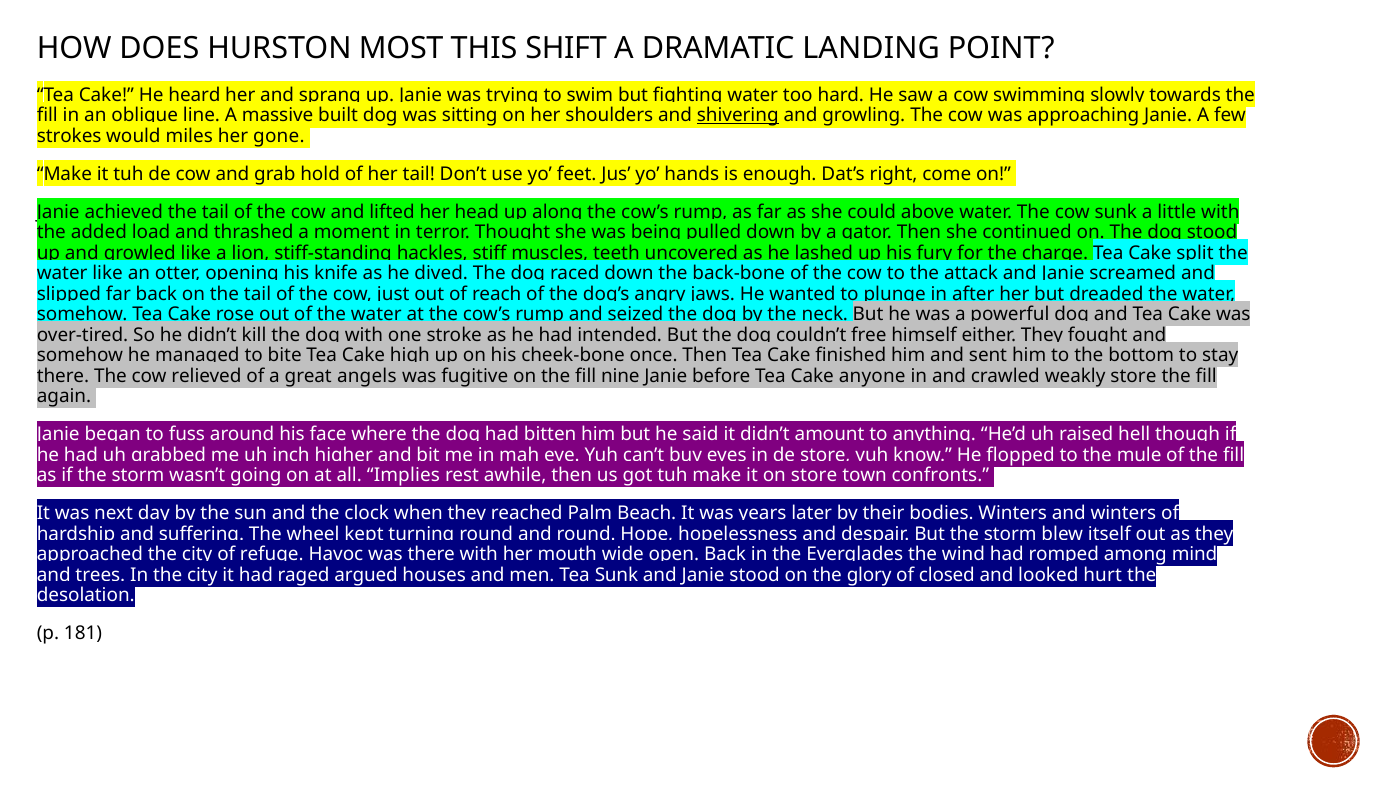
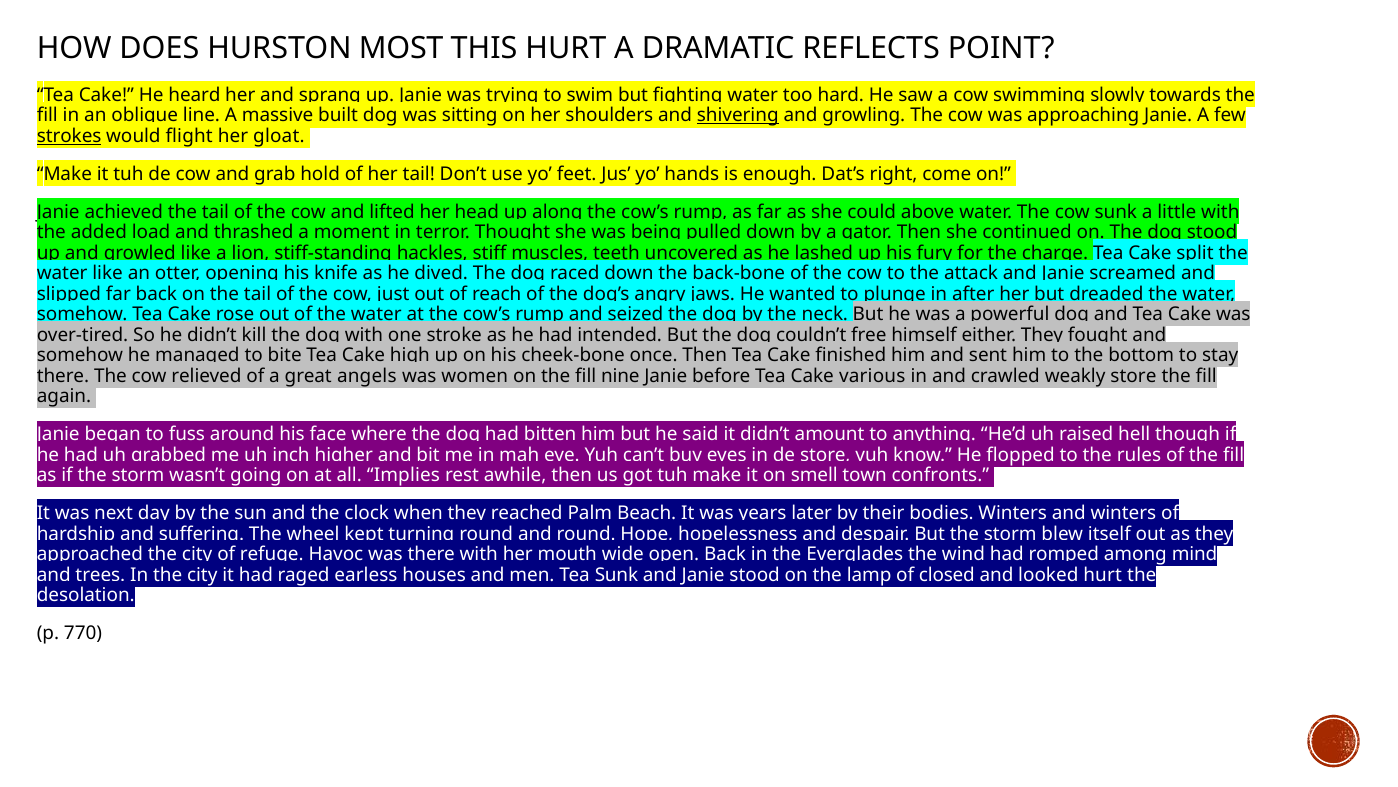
THIS SHIFT: SHIFT -> HURT
LANDING: LANDING -> REFLECTS
strokes underline: none -> present
miles: miles -> flight
gone: gone -> gloat
fugitive: fugitive -> women
anyone: anyone -> various
mule: mule -> rules
on store: store -> smell
argued: argued -> earless
glory: glory -> lamp
181: 181 -> 770
